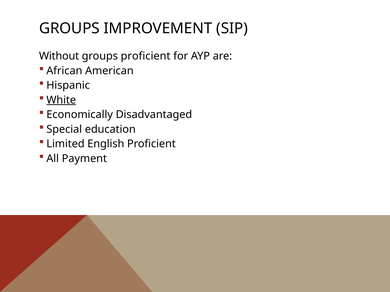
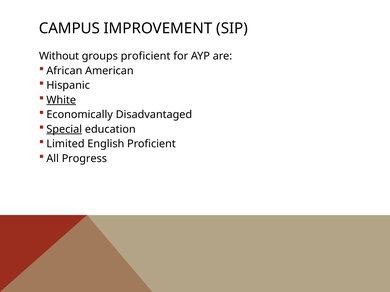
GROUPS at (69, 28): GROUPS -> CAMPUS
Special underline: none -> present
Payment: Payment -> Progress
